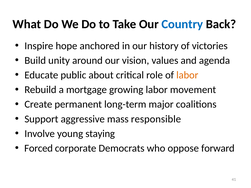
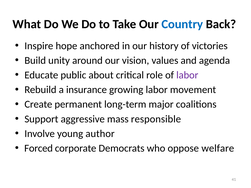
labor at (187, 75) colour: orange -> purple
mortgage: mortgage -> insurance
staying: staying -> author
forward: forward -> welfare
